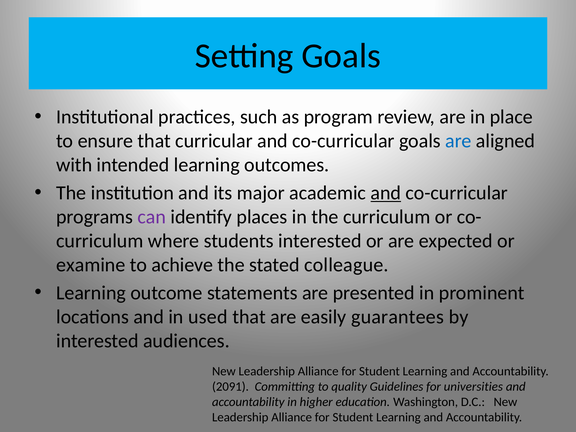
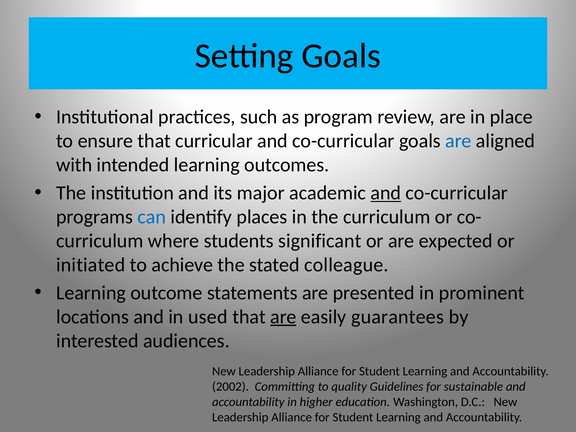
can colour: purple -> blue
students interested: interested -> significant
examine: examine -> initiated
are at (283, 317) underline: none -> present
2091: 2091 -> 2002
universities: universities -> sustainable
